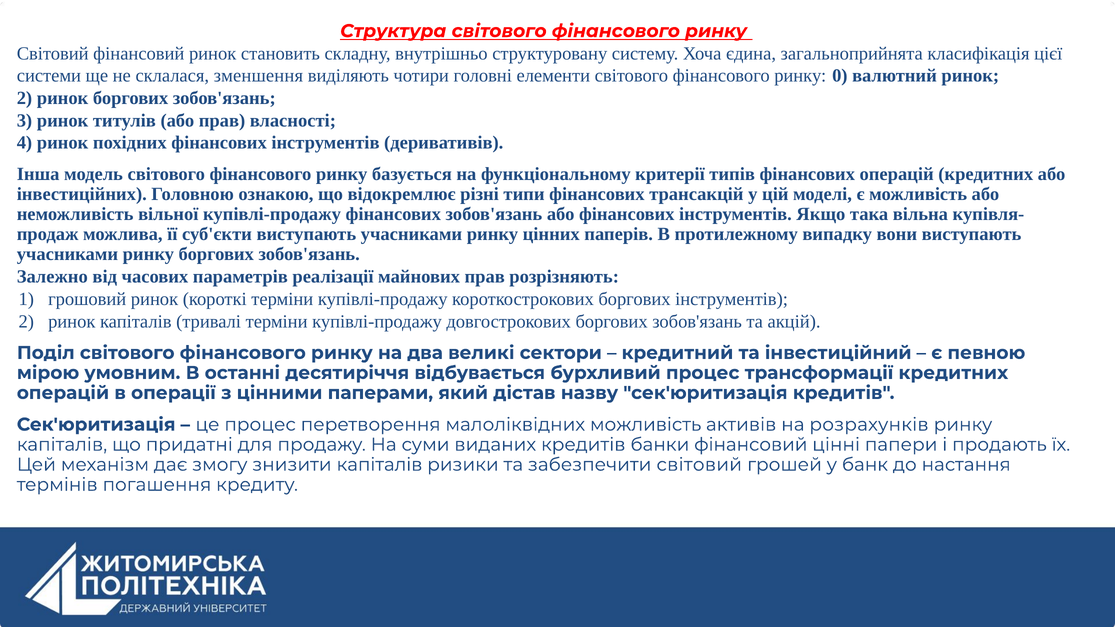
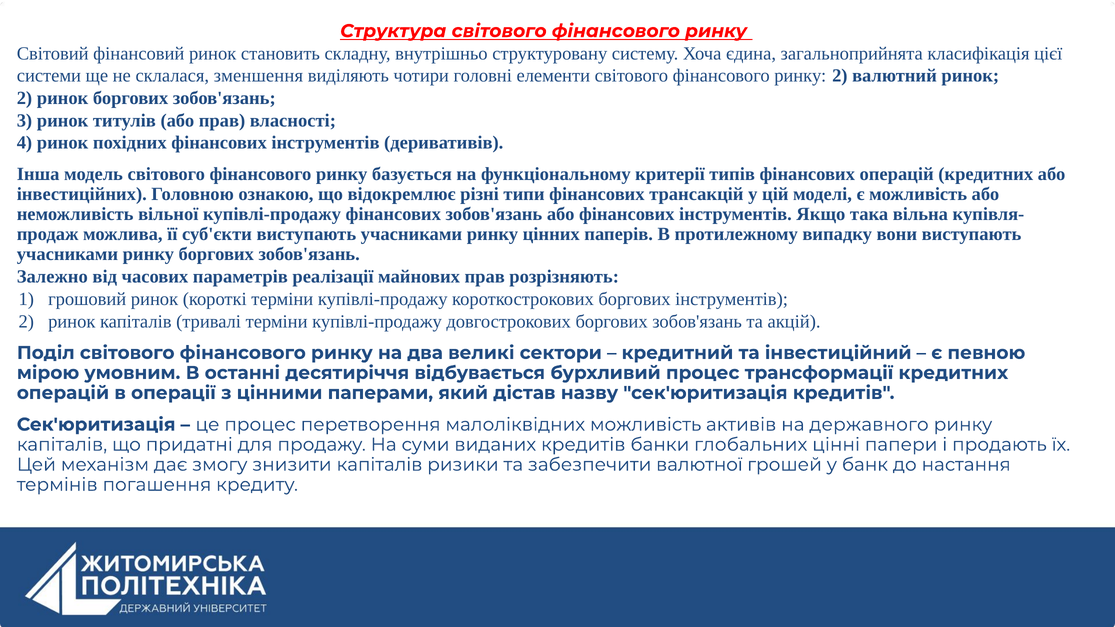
ринку 0: 0 -> 2
розрахунків: розрахунків -> державного
банки фінансовий: фінансовий -> глобальних
забезпечити світовий: світовий -> валютної
